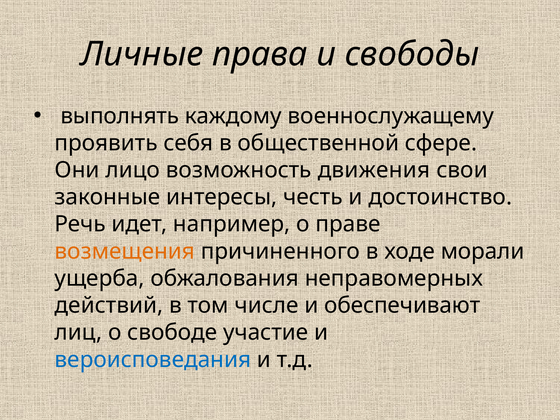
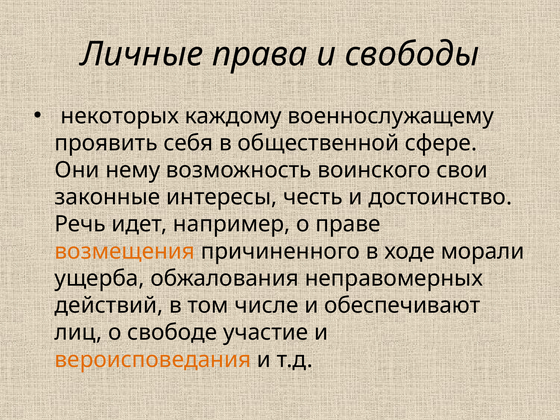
выполнять: выполнять -> некоторых
лицо: лицо -> нему
движения: движения -> воинского
вероисповедания colour: blue -> orange
